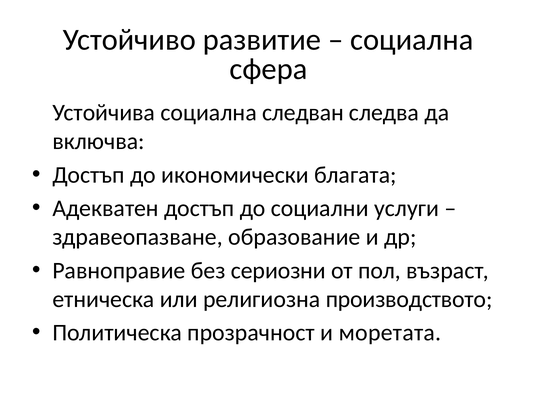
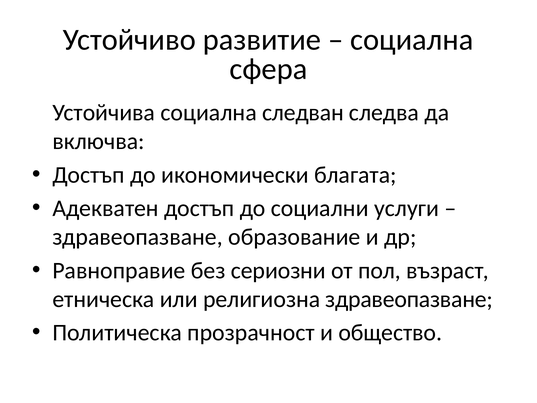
религиозна производството: производството -> здравеопазване
моретата: моретата -> общество
